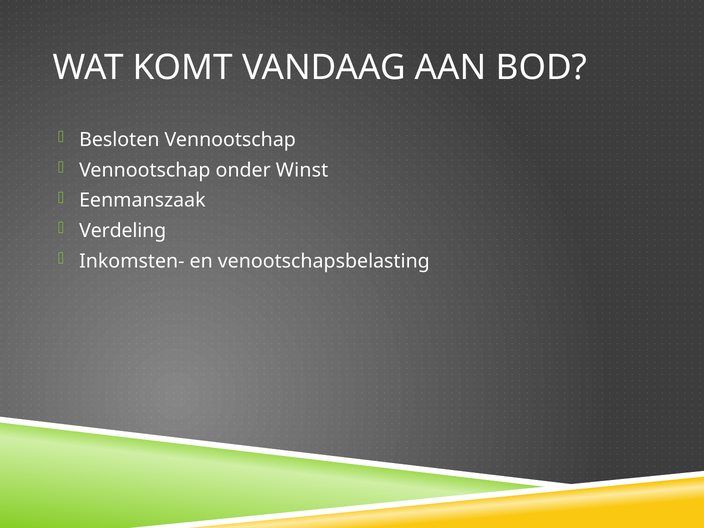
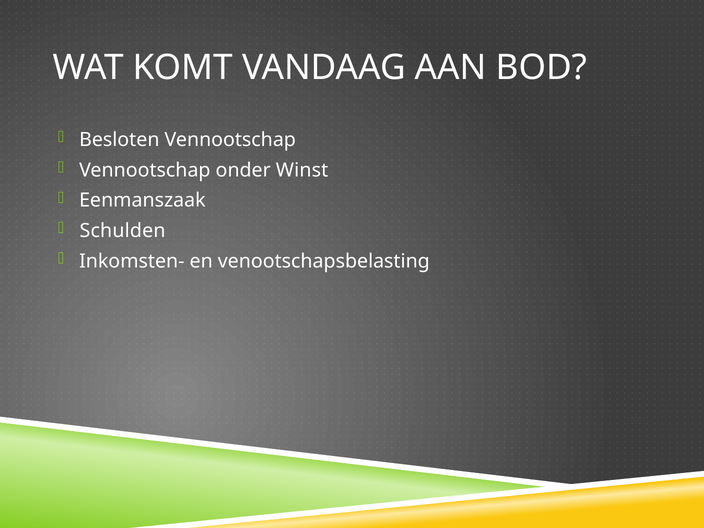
Verdeling: Verdeling -> Schulden
